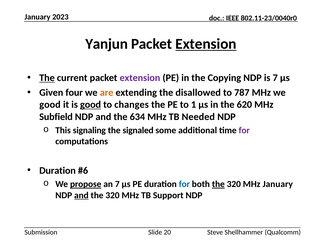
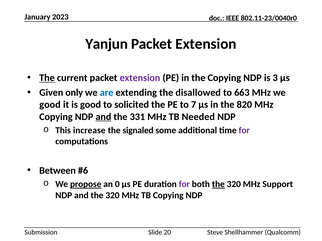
Extension at (206, 44) underline: present -> none
is 7: 7 -> 3
four: four -> only
are colour: orange -> blue
787: 787 -> 663
good at (91, 105) underline: present -> none
changes: changes -> solicited
1: 1 -> 7
620: 620 -> 820
Subfield at (56, 117): Subfield -> Copying
and at (103, 117) underline: none -> present
634: 634 -> 331
signaling: signaling -> increase
Duration at (58, 171): Duration -> Between
an 7: 7 -> 0
for at (184, 185) colour: blue -> purple
MHz January: January -> Support
and at (81, 196) underline: present -> none
TB Support: Support -> Copying
